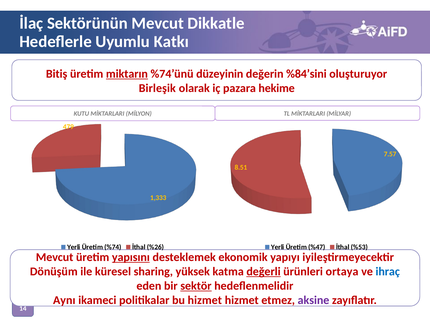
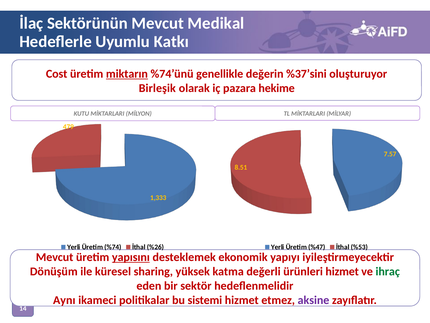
Dikkatle: Dikkatle -> Medikal
Bitiş: Bitiş -> Cost
düzeyinin: düzeyinin -> genellikle
%84’sini: %84’sini -> %37’sini
değerli underline: present -> none
ürünleri ortaya: ortaya -> hizmet
ihraç colour: blue -> green
sektör underline: present -> none
bu hizmet: hizmet -> sistemi
